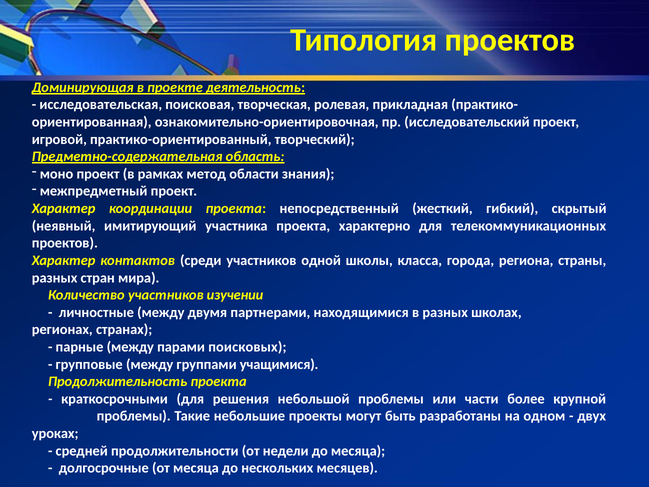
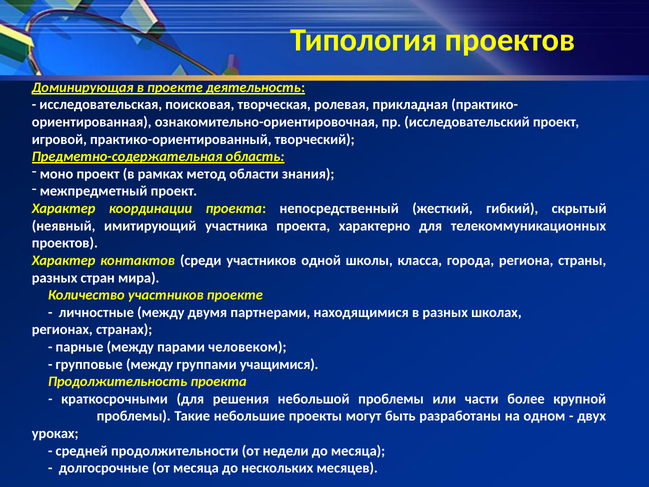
участников изучении: изучении -> проекте
поисковых: поисковых -> человеком
